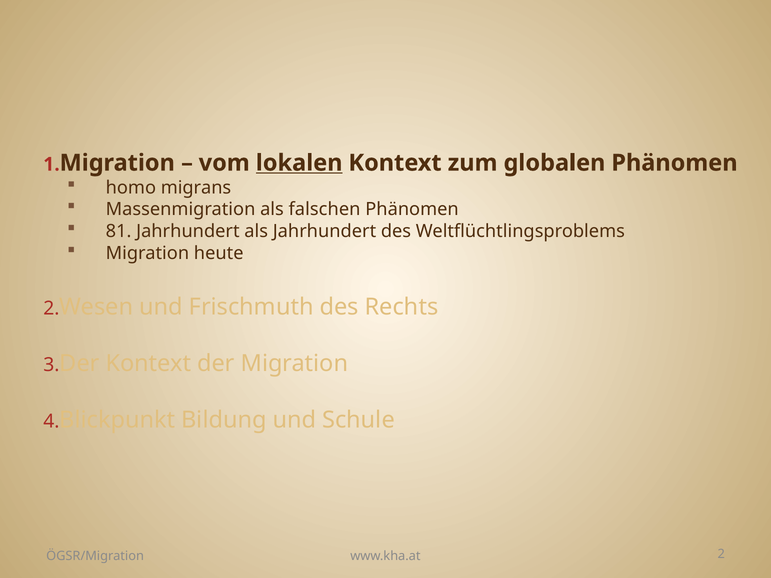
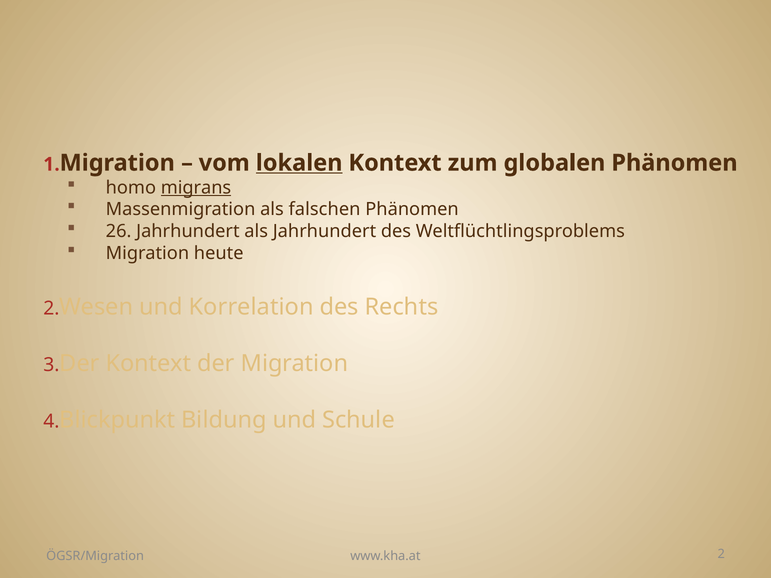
migrans underline: none -> present
81: 81 -> 26
Frischmuth: Frischmuth -> Korrelation
